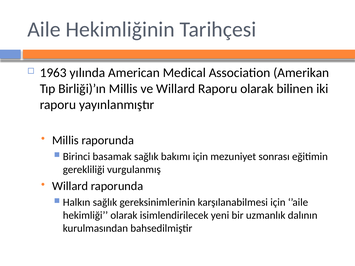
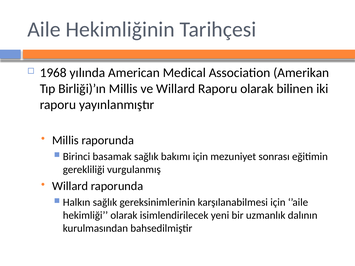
1963: 1963 -> 1968
